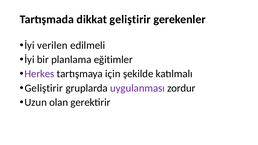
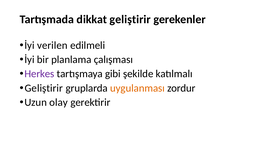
eğitimler: eğitimler -> çalışması
için: için -> gibi
uygulanması colour: purple -> orange
olan: olan -> olay
